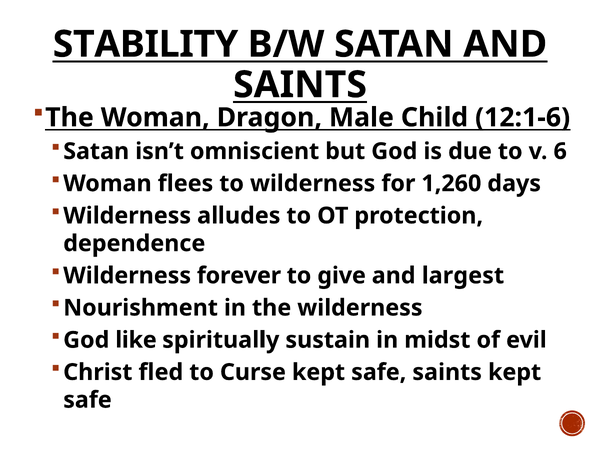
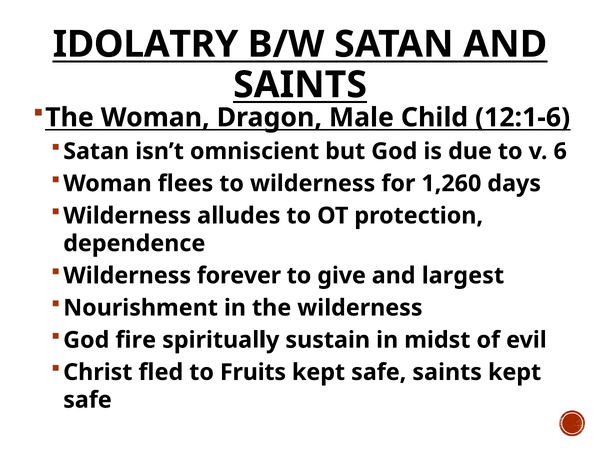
STABILITY: STABILITY -> IDOLATRY
like: like -> fire
Curse: Curse -> Fruits
